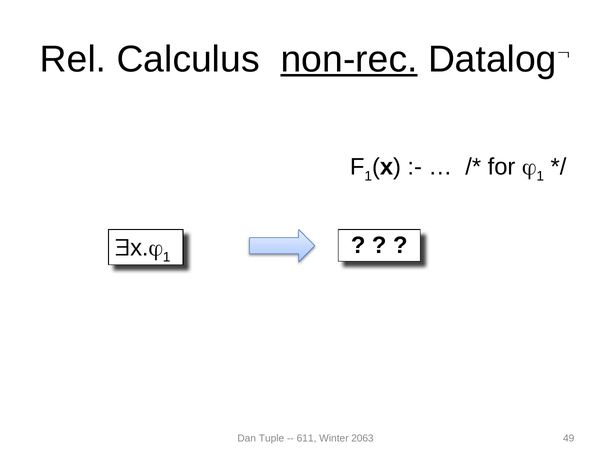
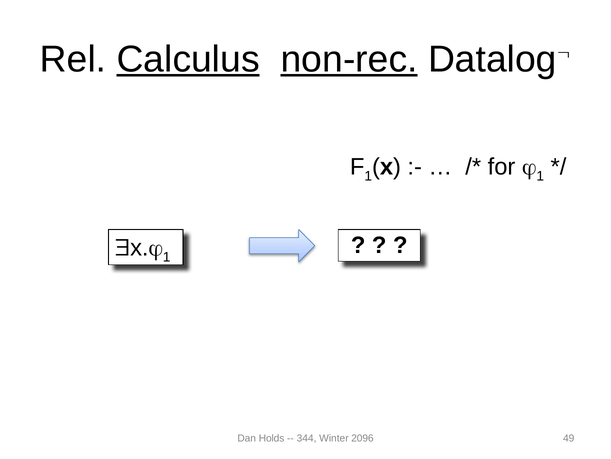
Calculus underline: none -> present
Tuple: Tuple -> Holds
611: 611 -> 344
2063: 2063 -> 2096
